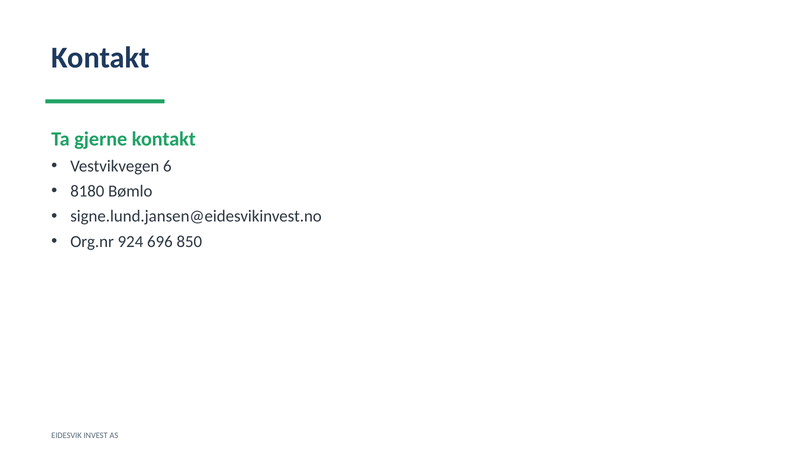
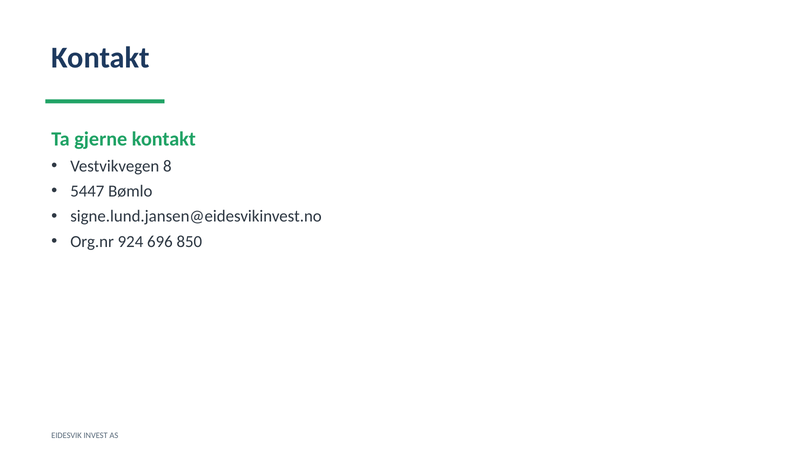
6: 6 -> 8
8180: 8180 -> 5447
